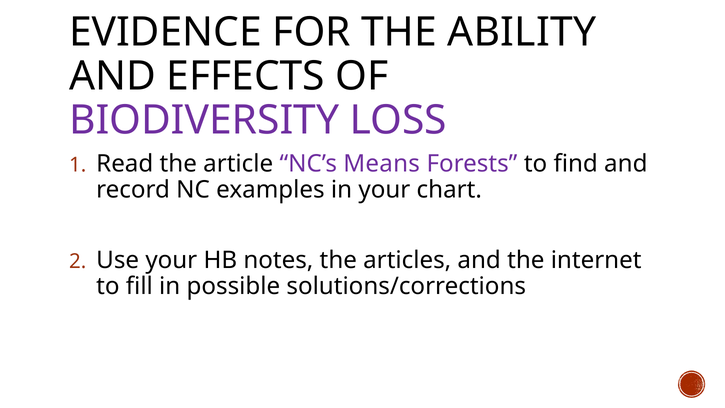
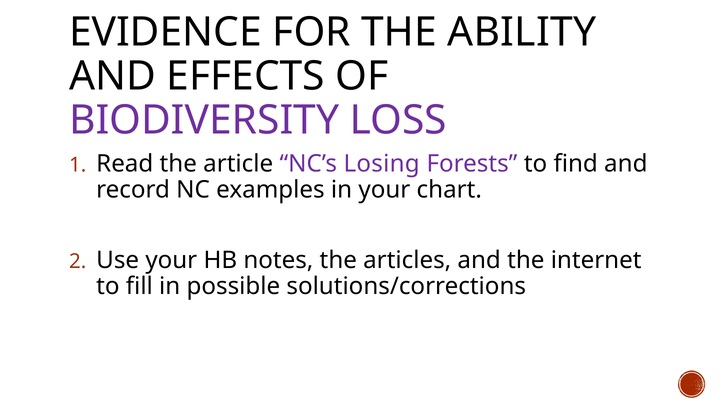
Means: Means -> Losing
